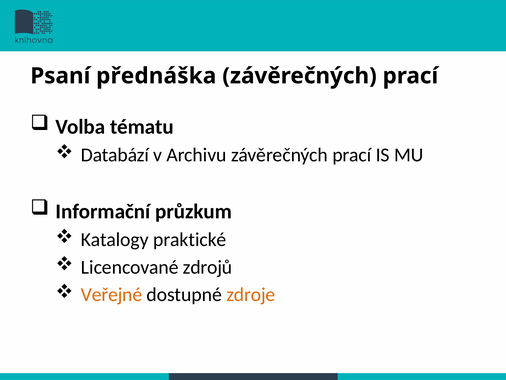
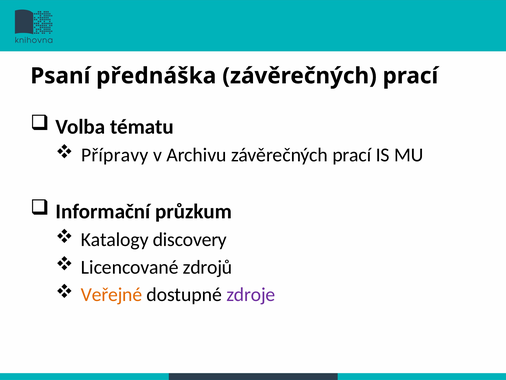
Databází: Databází -> Přípravy
praktické: praktické -> discovery
zdroje colour: orange -> purple
